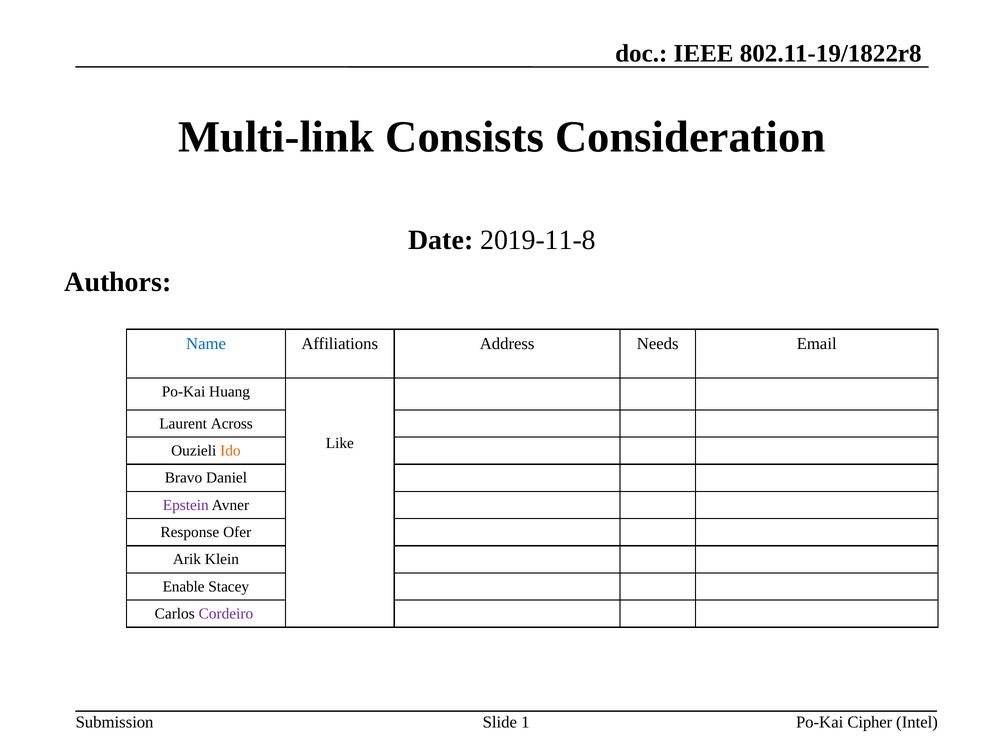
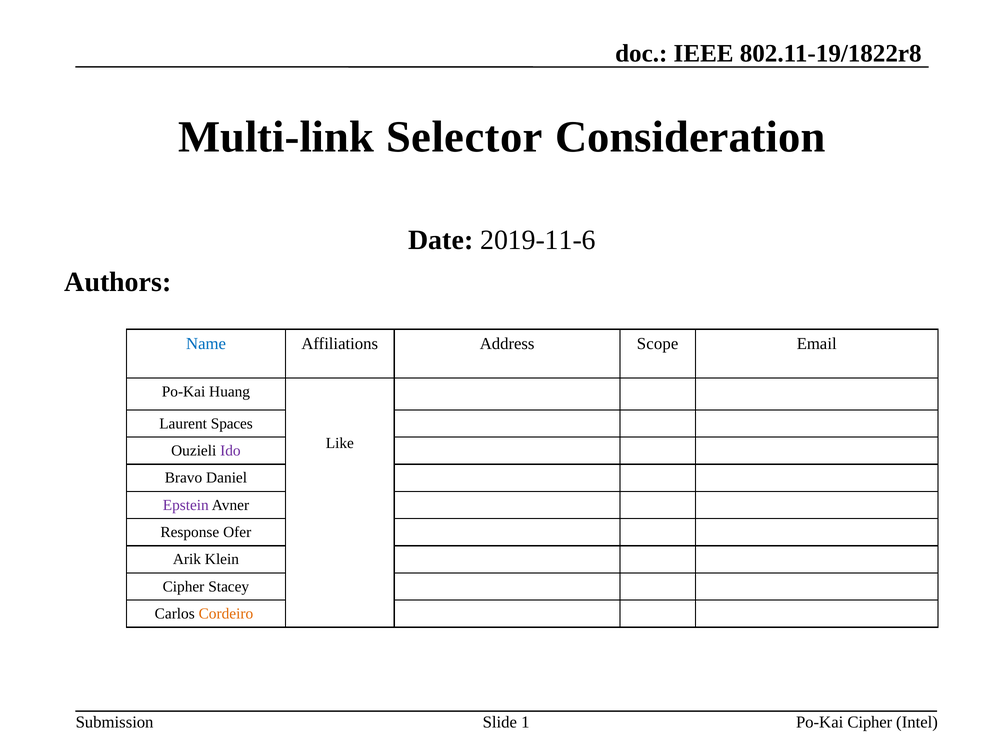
Consists: Consists -> Selector
2019-11-8: 2019-11-8 -> 2019-11-6
Needs: Needs -> Scope
Across: Across -> Spaces
Ido colour: orange -> purple
Enable at (184, 587): Enable -> Cipher
Cordeiro colour: purple -> orange
